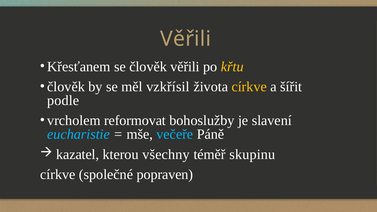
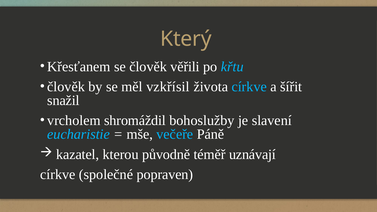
Věřili at (186, 39): Věřili -> Který
křtu colour: yellow -> light blue
církve at (249, 87) colour: yellow -> light blue
podle: podle -> snažil
reformovat: reformovat -> shromáždil
všechny: všechny -> původně
skupinu: skupinu -> uznávají
